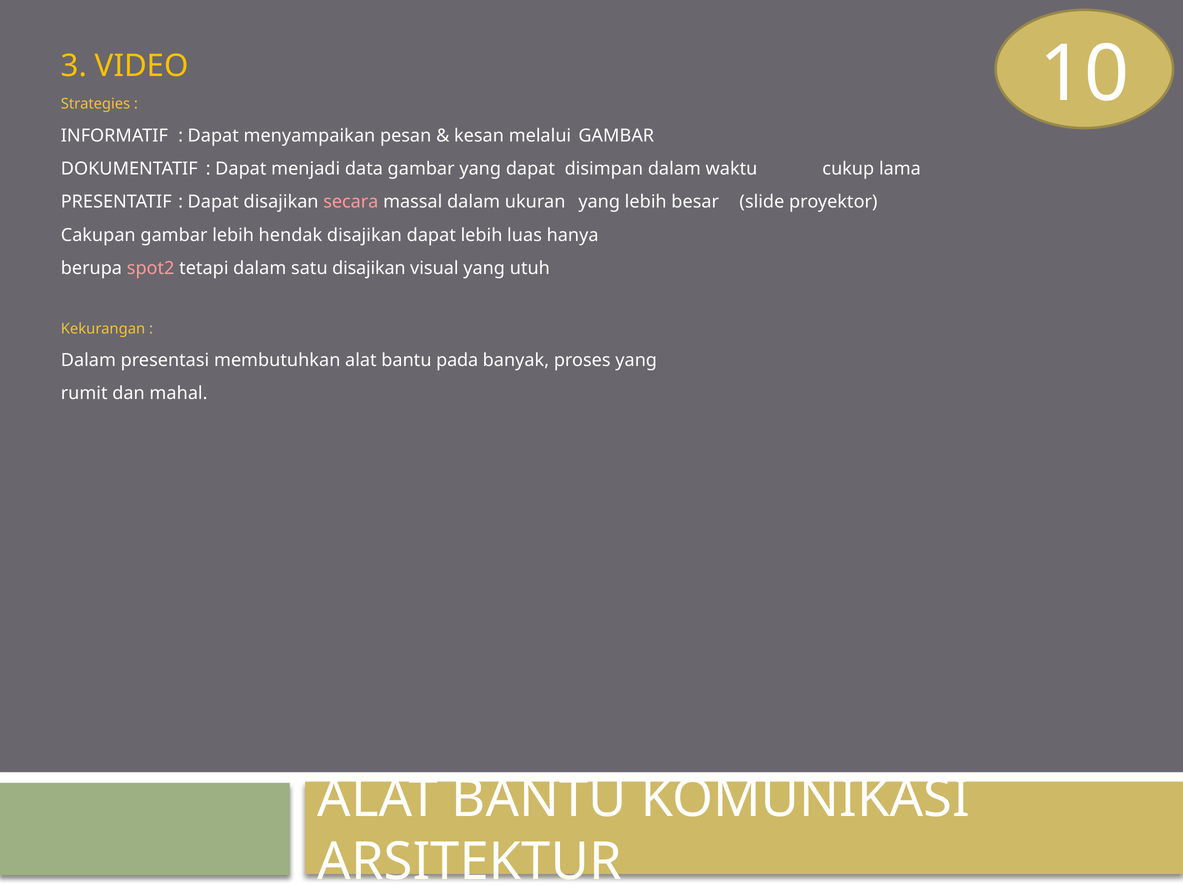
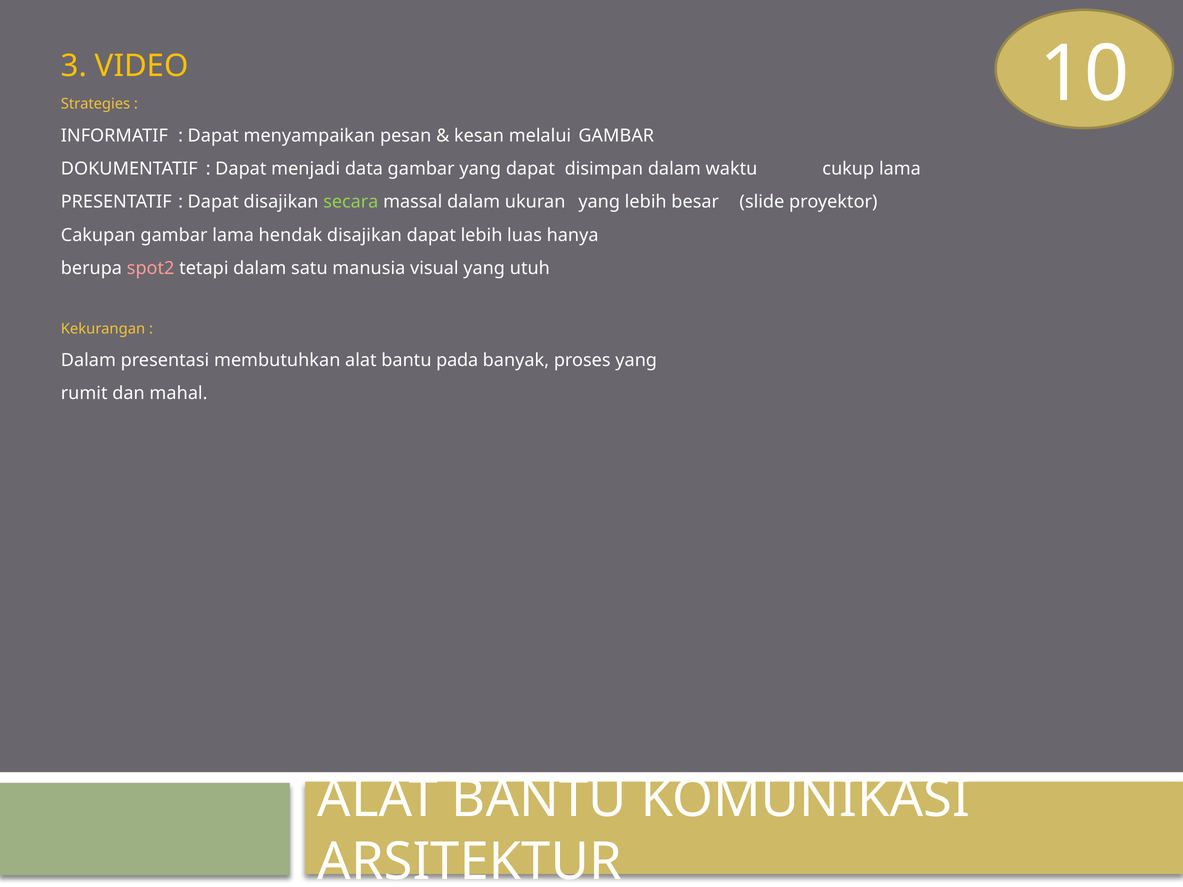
secara colour: pink -> light green
gambar lebih: lebih -> lama
satu disajikan: disajikan -> manusia
